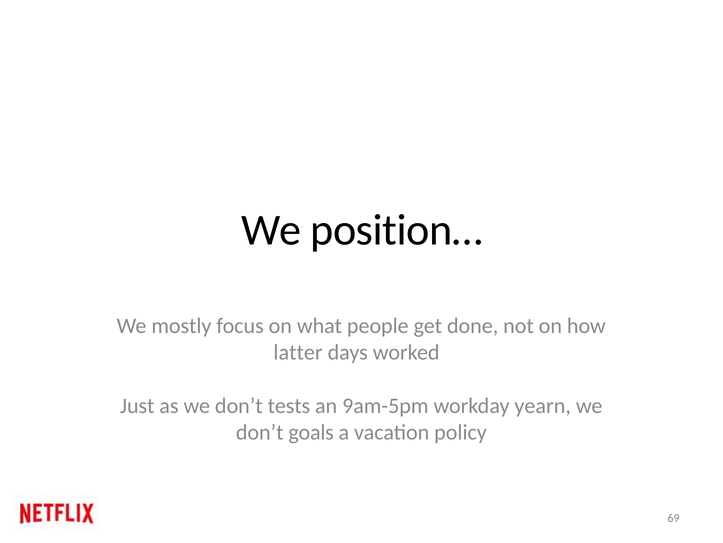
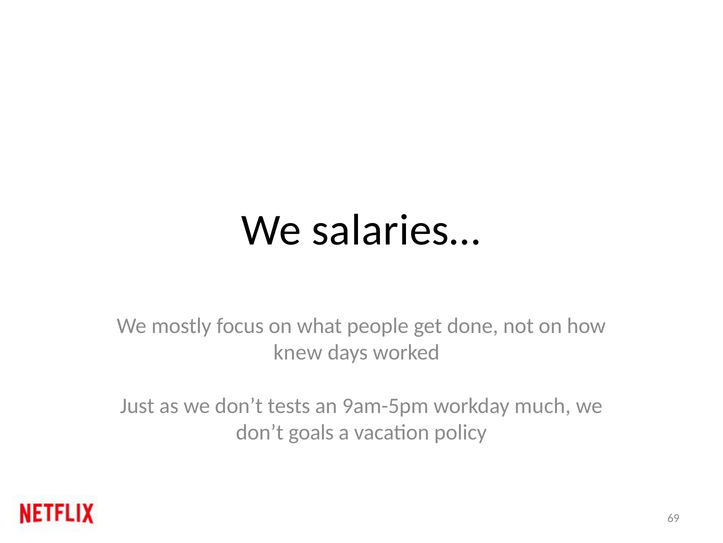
position…: position… -> salaries…
latter: latter -> knew
yearn: yearn -> much
